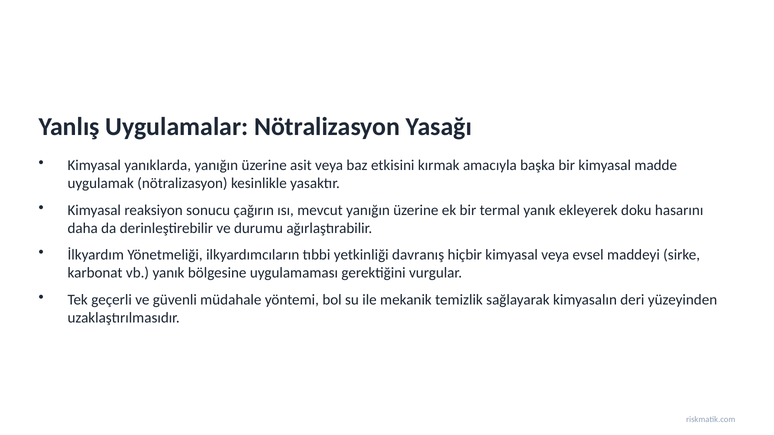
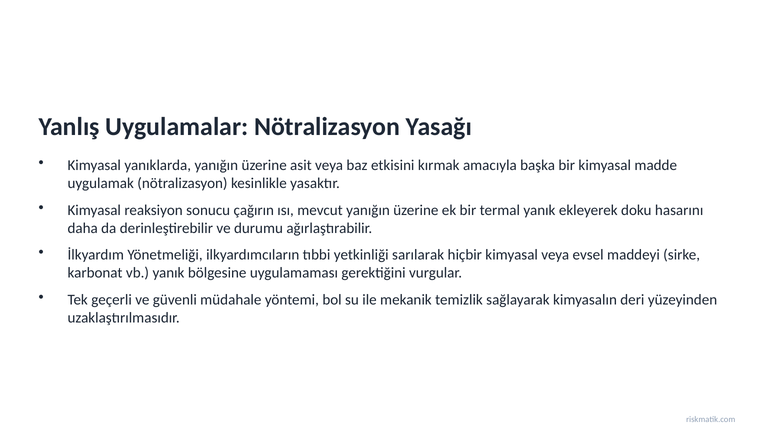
davranış: davranış -> sarılarak
